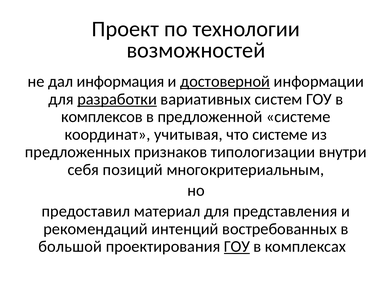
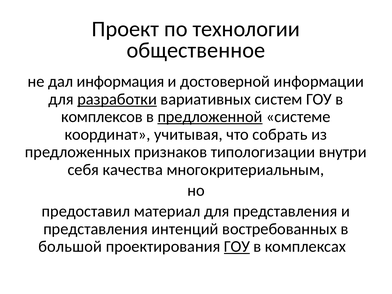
возможностей: возможностей -> общественное
достоверной underline: present -> none
предложенной underline: none -> present
что системе: системе -> собрать
позиций: позиций -> качества
рекомендаций at (95, 229): рекомендаций -> представления
